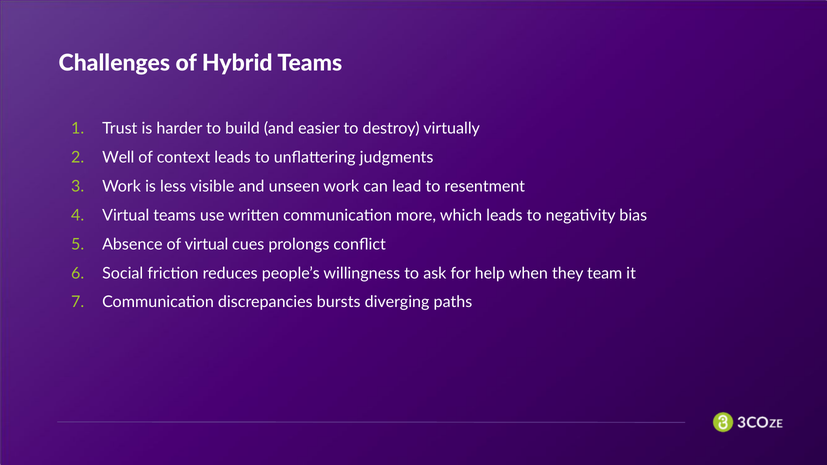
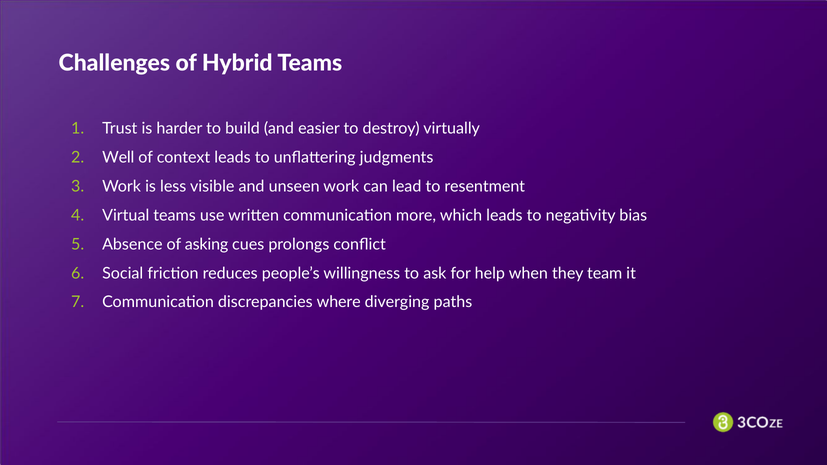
of virtual: virtual -> asking
bursts: bursts -> where
